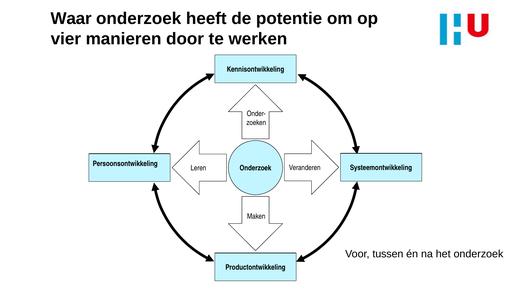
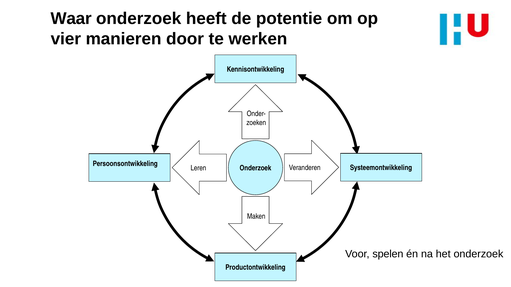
tussen: tussen -> spelen
